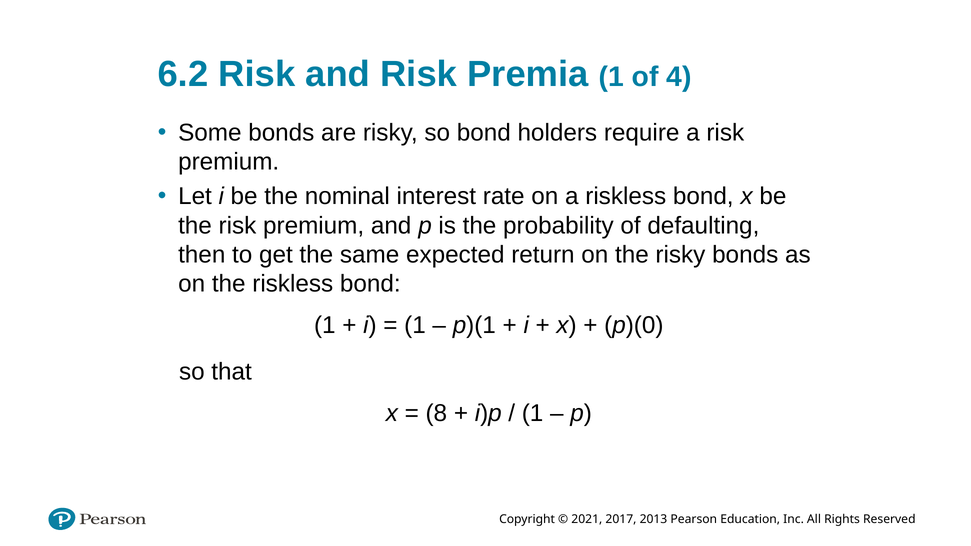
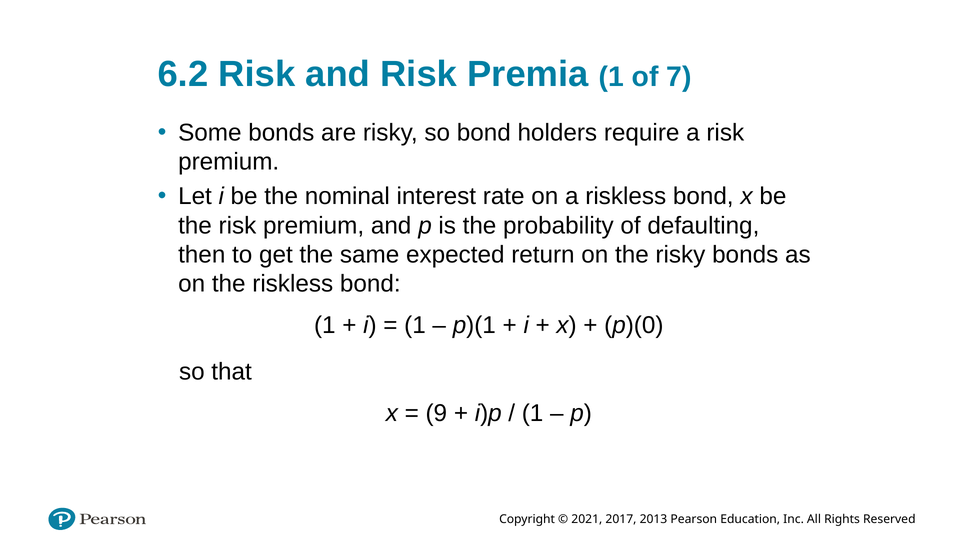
4: 4 -> 7
8: 8 -> 9
